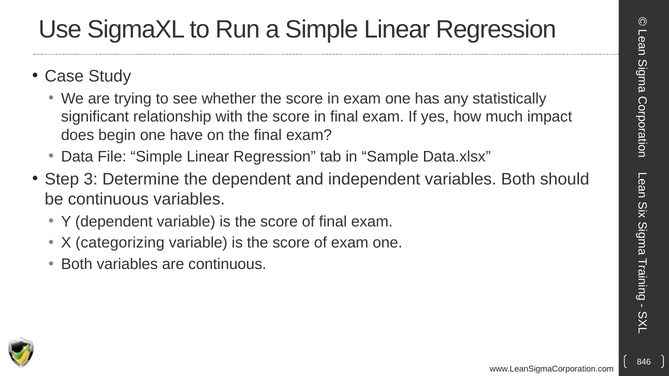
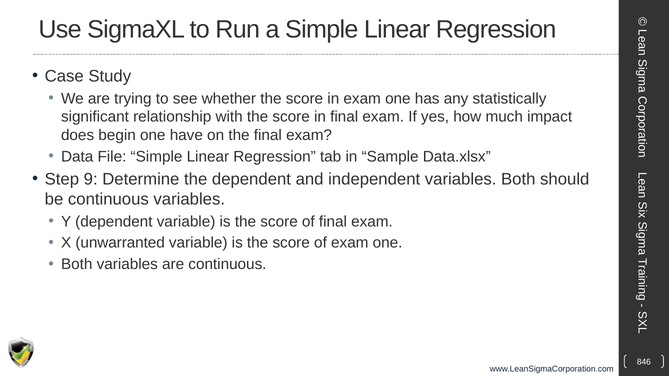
3: 3 -> 9
categorizing: categorizing -> unwarranted
